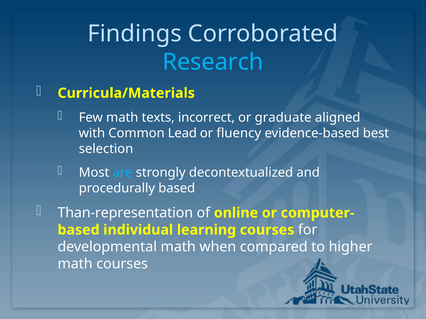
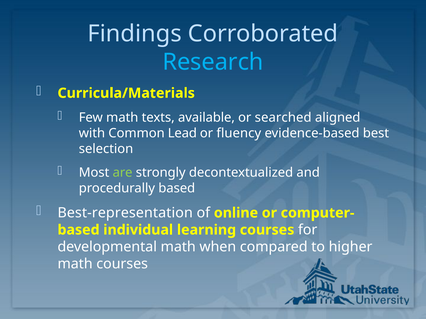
incorrect: incorrect -> available
graduate: graduate -> searched
are colour: light blue -> light green
Than-representation: Than-representation -> Best-representation
